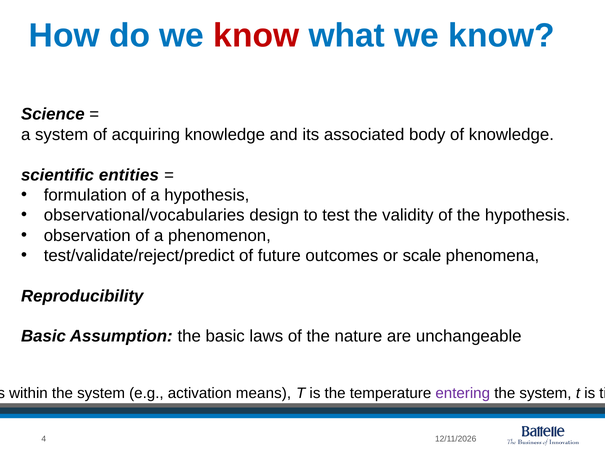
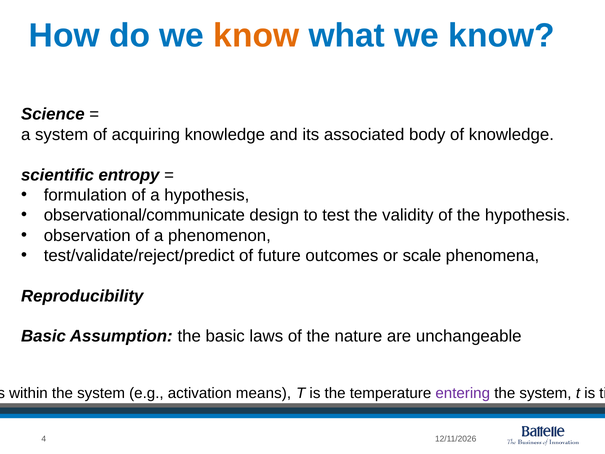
know at (256, 36) colour: red -> orange
scientific entities: entities -> entropy
observational/vocabularies: observational/vocabularies -> observational/communicate
